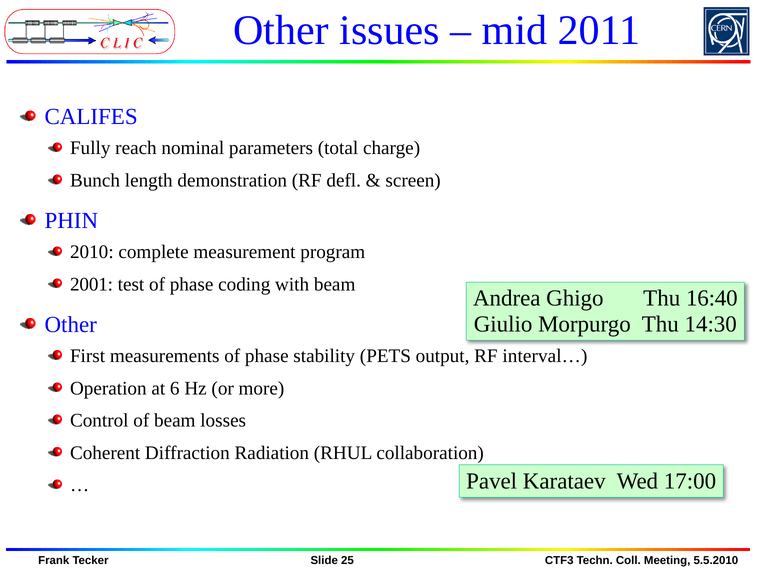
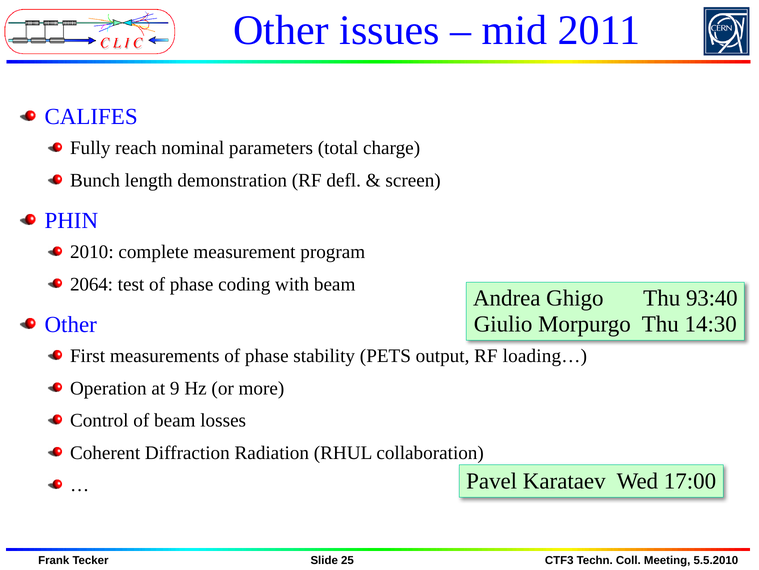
2001: 2001 -> 2064
16:40: 16:40 -> 93:40
interval…: interval… -> loading…
6: 6 -> 9
